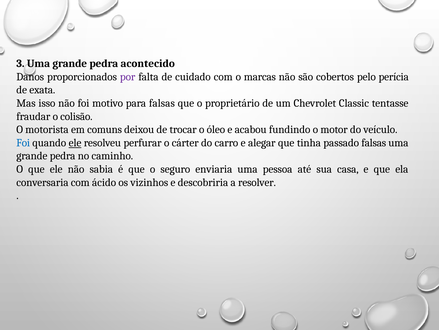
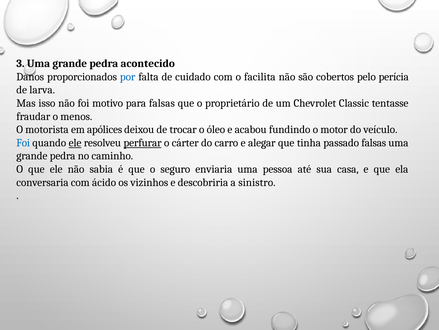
por colour: purple -> blue
marcas: marcas -> facilita
exata: exata -> larva
colisão: colisão -> menos
comuns: comuns -> apólices
perfurar underline: none -> present
resolver: resolver -> sinistro
